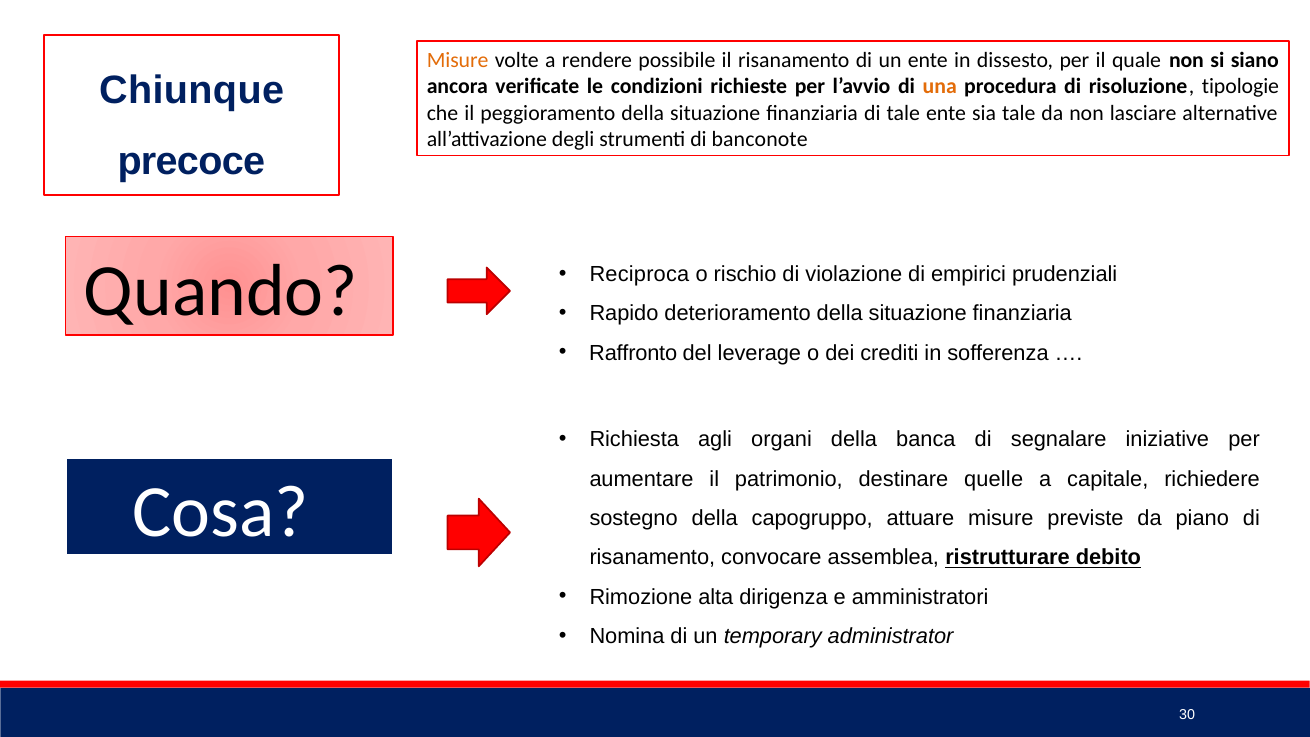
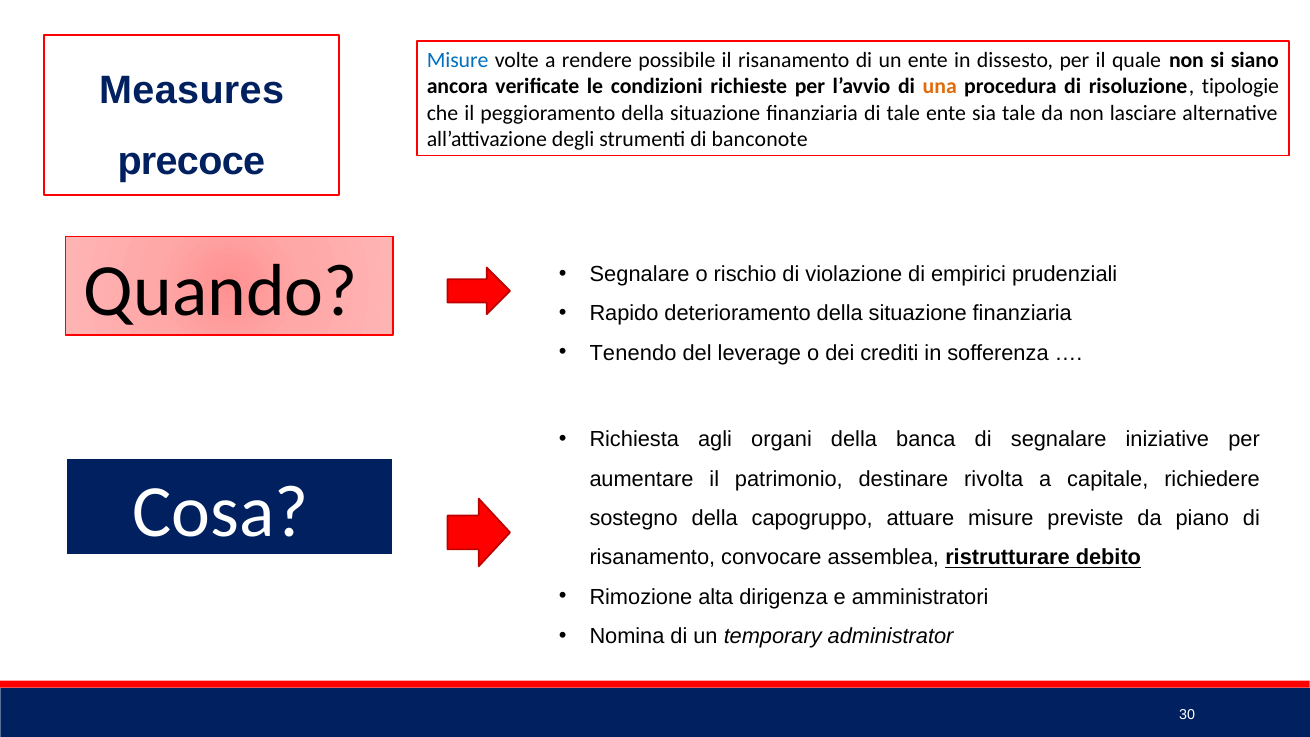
Misure at (458, 61) colour: orange -> blue
Chiunque: Chiunque -> Measures
Reciproca at (639, 274): Reciproca -> Segnalare
Raffronto: Raffronto -> Tenendo
quelle: quelle -> rivolta
